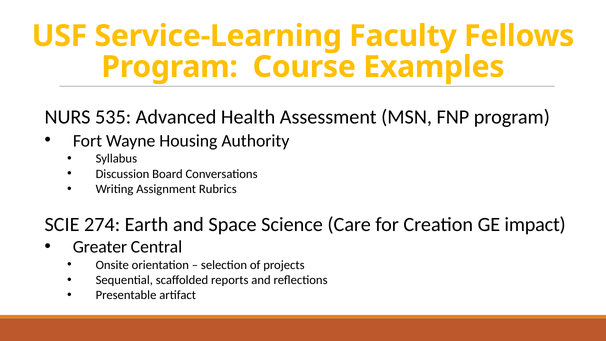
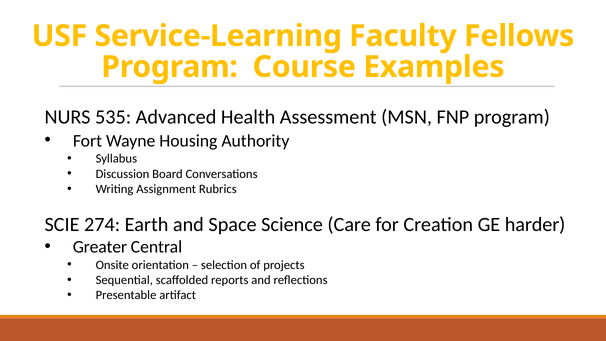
impact: impact -> harder
